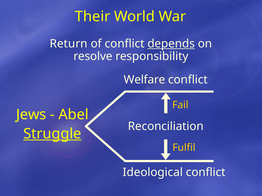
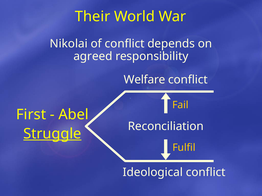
Return: Return -> Nikolai
depends underline: present -> none
resolve: resolve -> agreed
Jews: Jews -> First
